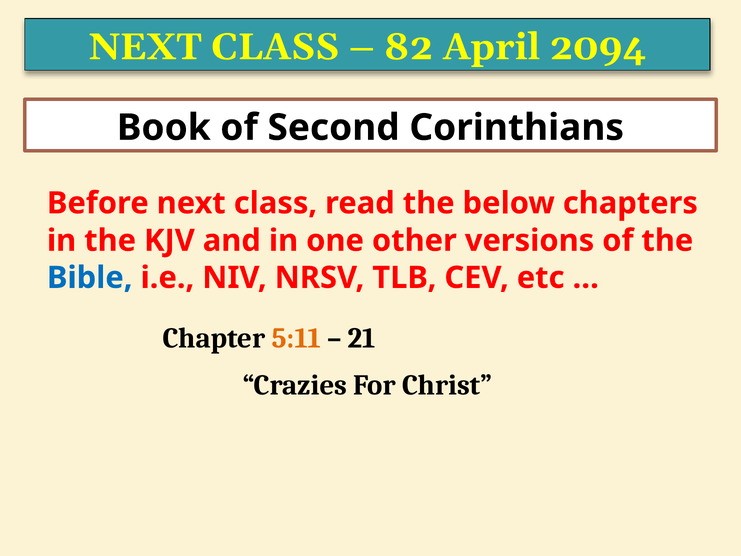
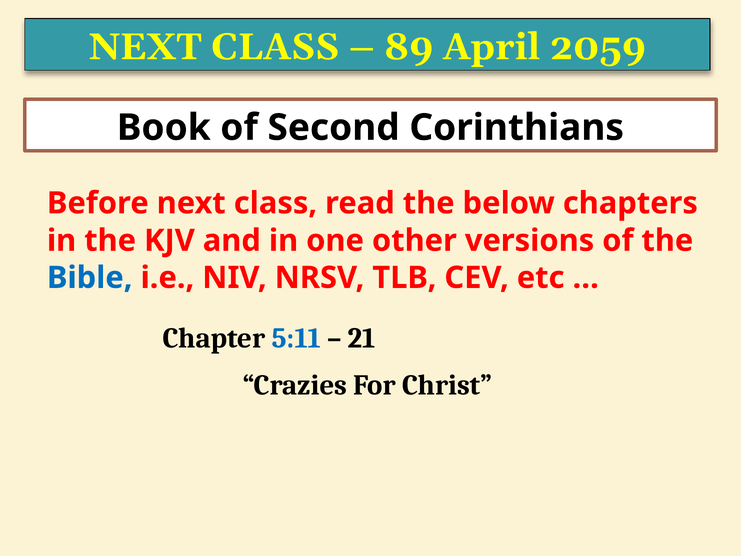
82: 82 -> 89
2094: 2094 -> 2059
5:11 colour: orange -> blue
